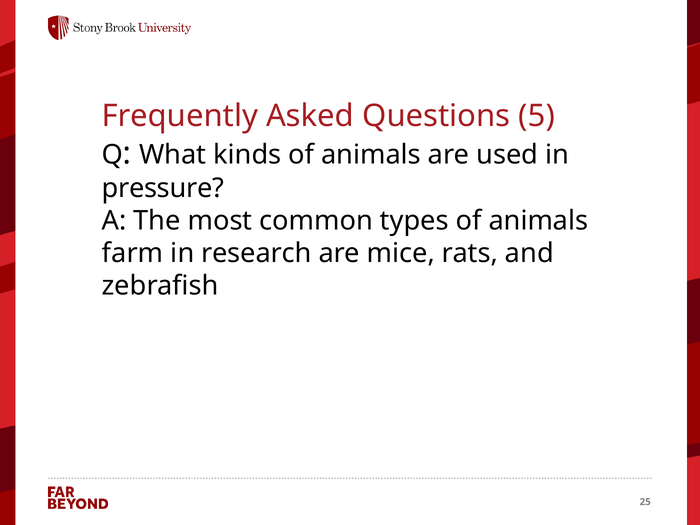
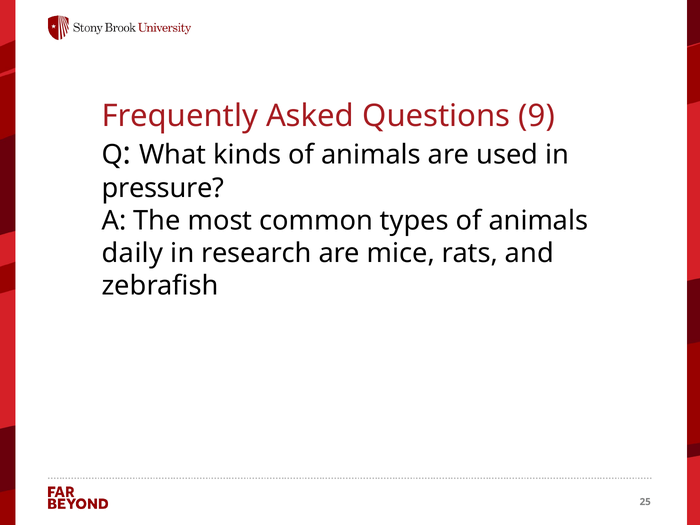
5: 5 -> 9
farm: farm -> daily
